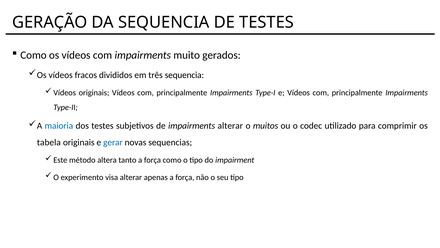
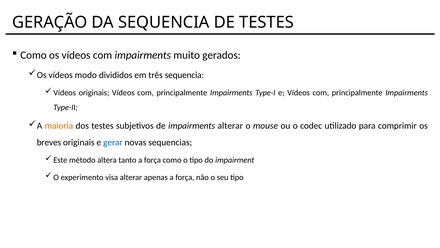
fracos: fracos -> modo
maioria colour: blue -> orange
muitos: muitos -> mouse
tabela: tabela -> breves
